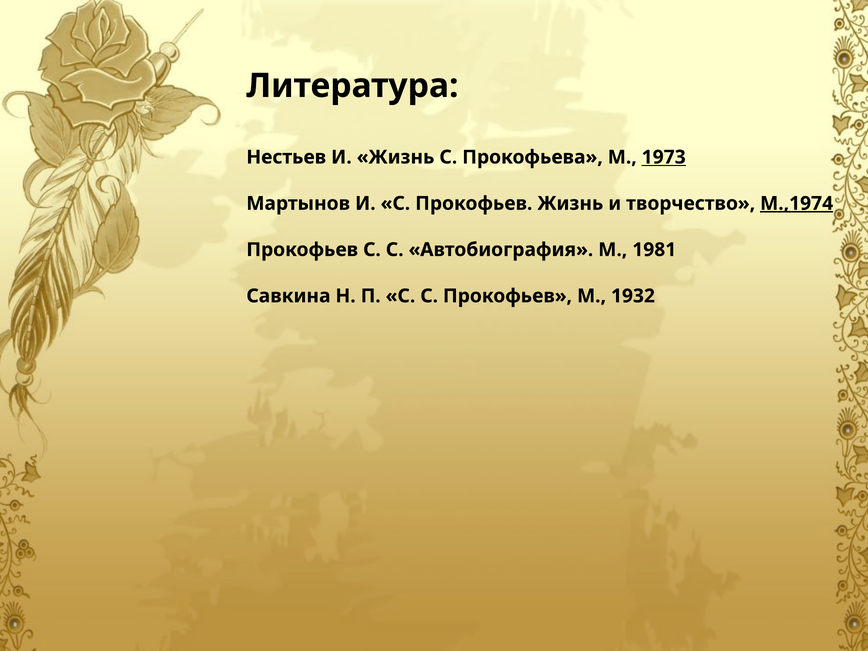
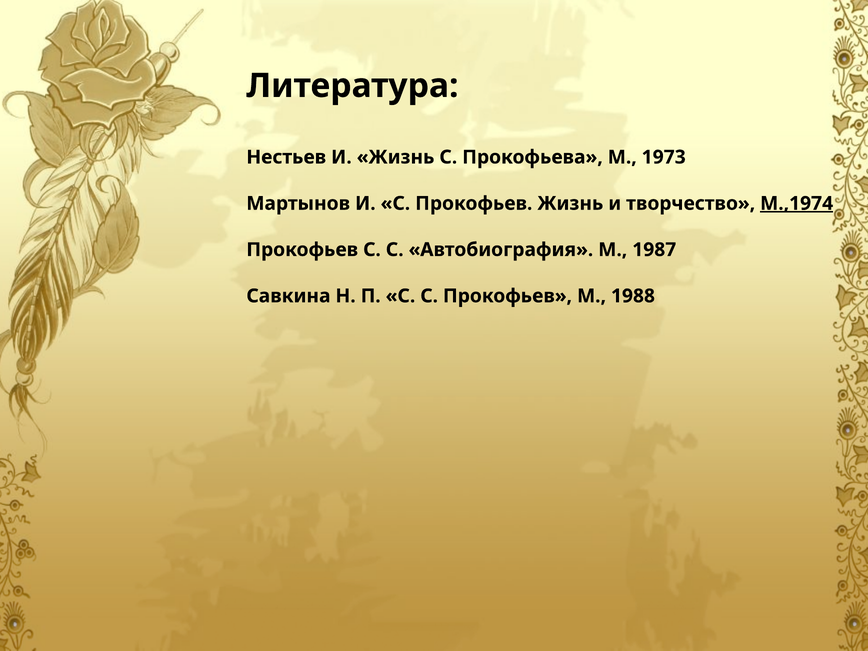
1973 underline: present -> none
1981: 1981 -> 1987
1932: 1932 -> 1988
